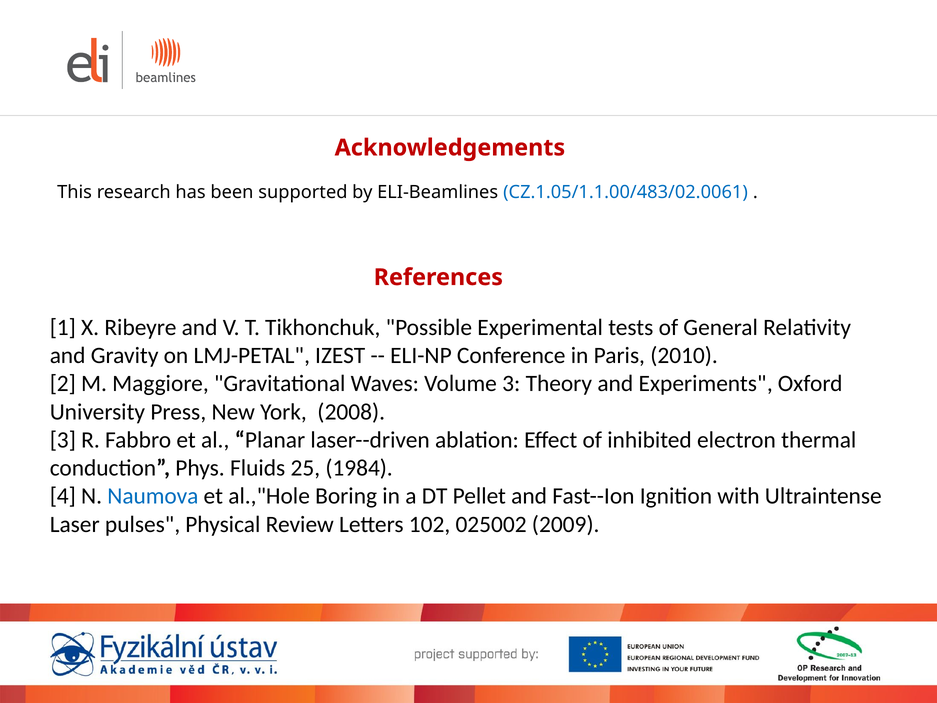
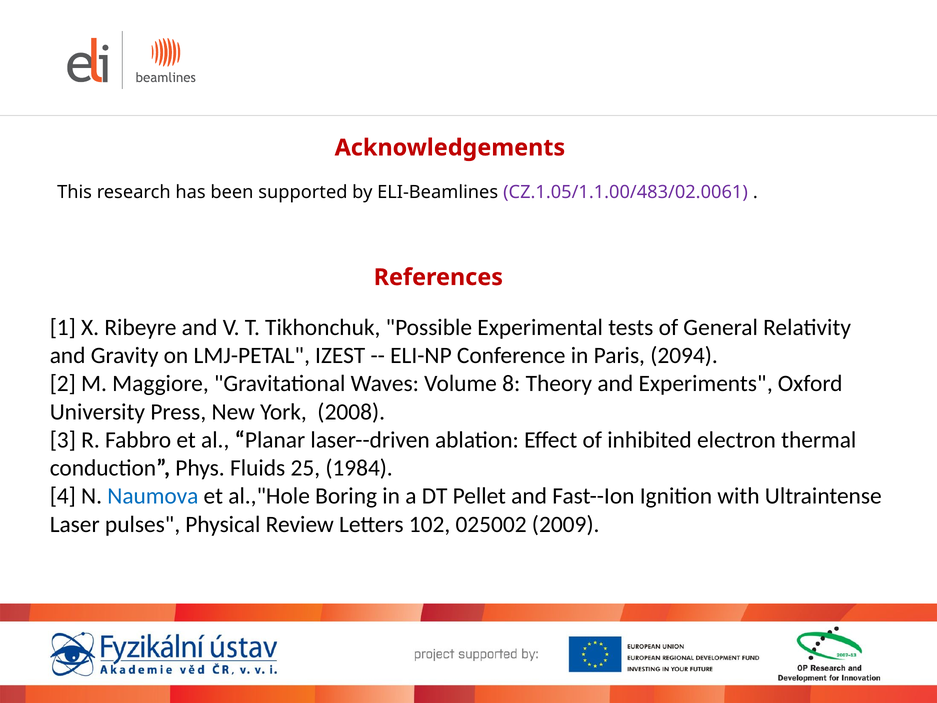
CZ.1.05/1.1.00/483/02.0061 colour: blue -> purple
2010: 2010 -> 2094
Volume 3: 3 -> 8
